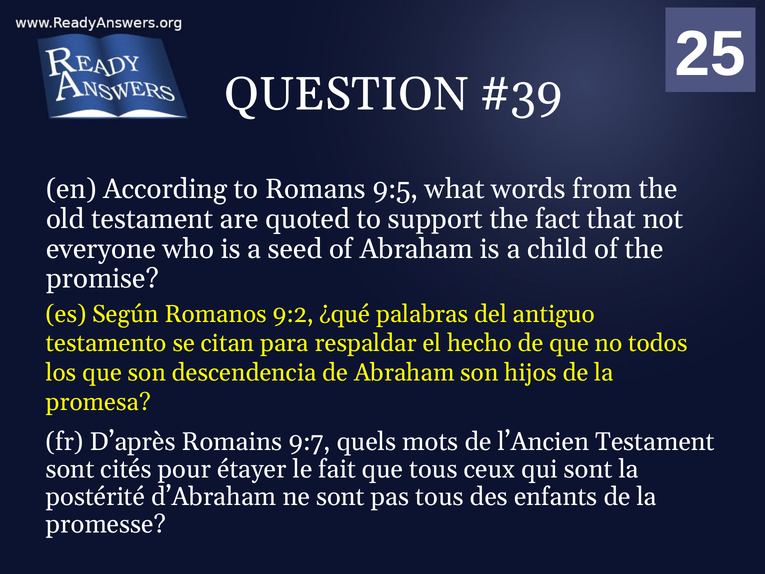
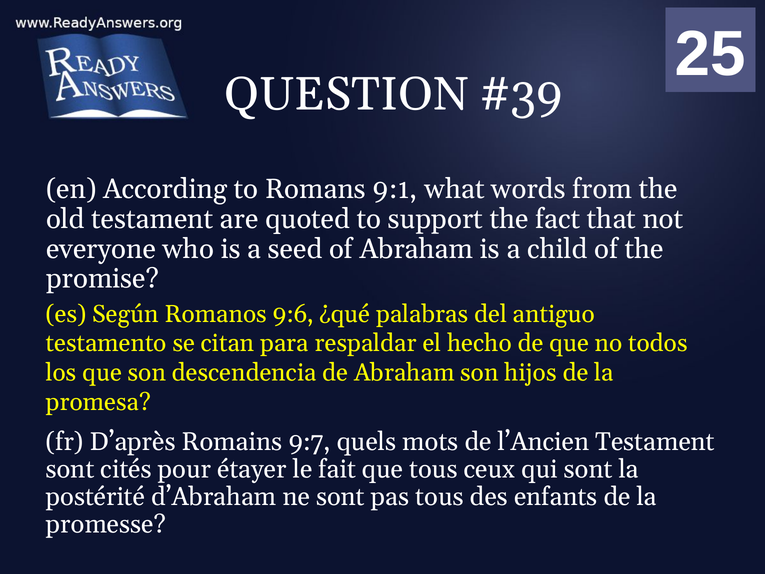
9:5: 9:5 -> 9:1
9:2: 9:2 -> 9:6
